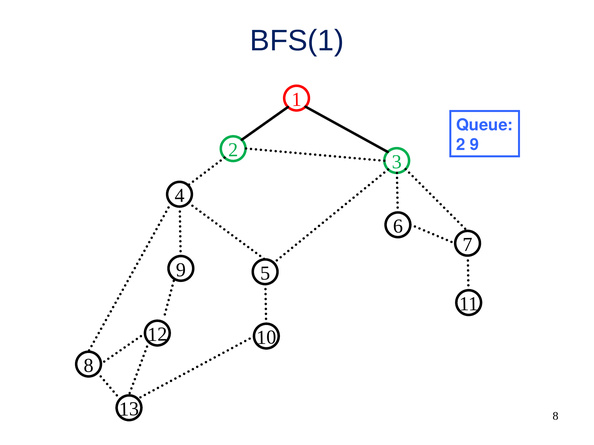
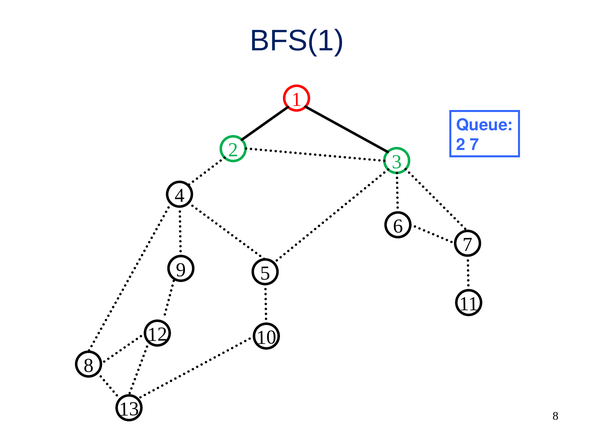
2 9: 9 -> 7
